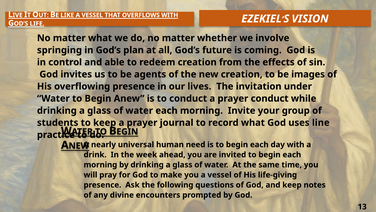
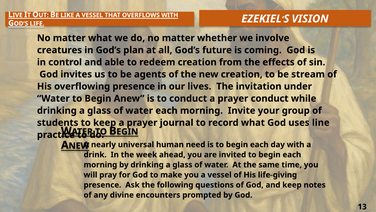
springing: springing -> creatures
images: images -> stream
